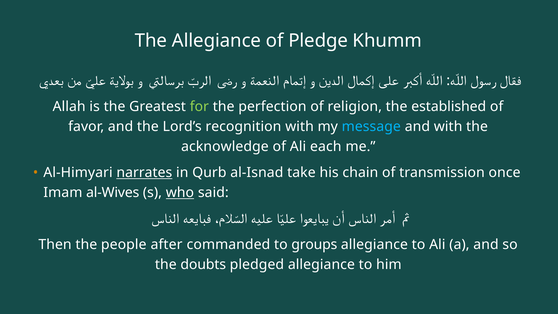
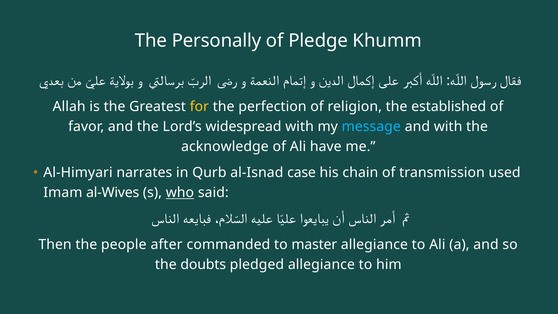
The Allegiance: Allegiance -> Personally
for colour: light green -> yellow
recognition: recognition -> widespread
each: each -> have
narrates underline: present -> none
take: take -> case
once: once -> used
groups: groups -> master
